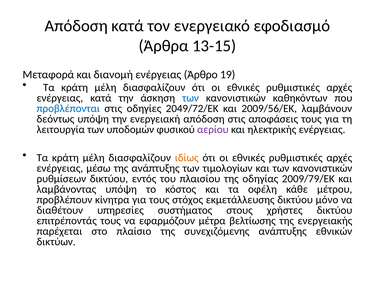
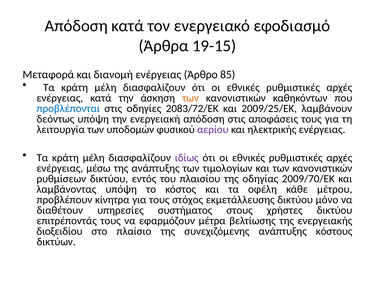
13-15: 13-15 -> 19-15
19: 19 -> 85
των at (191, 98) colour: blue -> orange
2049/72/ΕΚ: 2049/72/ΕΚ -> 2083/72/ΕΚ
2009/56/ΕΚ: 2009/56/ΕΚ -> 2009/25/ΕΚ
ιδίως colour: orange -> purple
2009/79/ΕΚ: 2009/79/ΕΚ -> 2009/70/ΕΚ
παρέχεται: παρέχεται -> διοξειδίου
εθνικών: εθνικών -> κόστους
